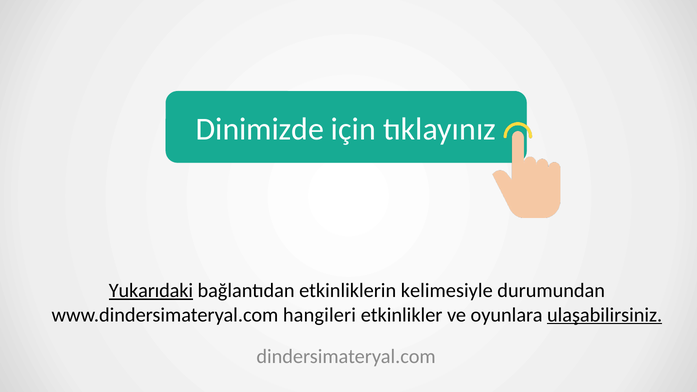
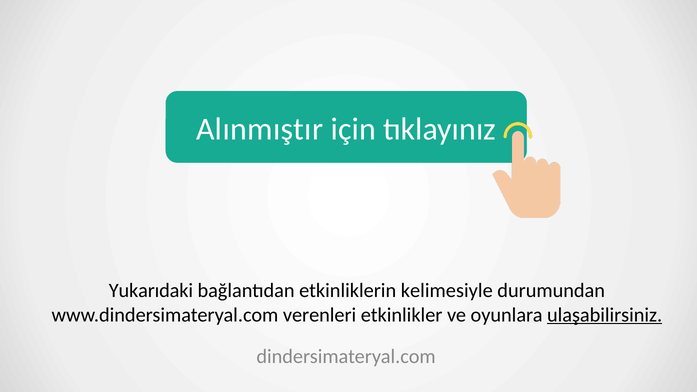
Dinimizde: Dinimizde -> Alınmıştır
Yukarıdaki underline: present -> none
hangileri: hangileri -> verenleri
